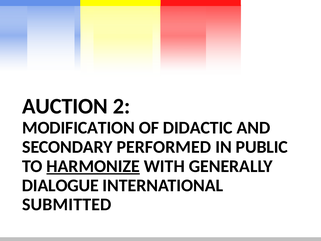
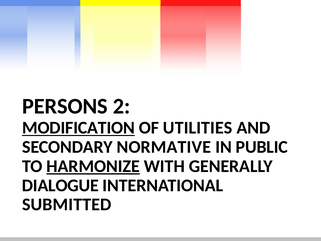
AUCTION: AUCTION -> PERSONS
MODIFICATION underline: none -> present
DIDACTIC: DIDACTIC -> UTILITIES
PERFORMED: PERFORMED -> NORMATIVE
